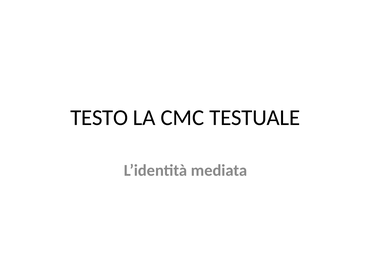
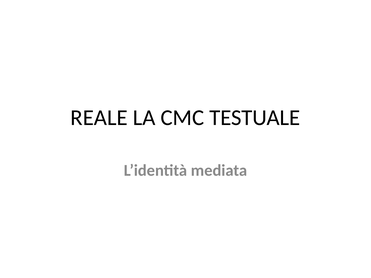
TESTO: TESTO -> REALE
